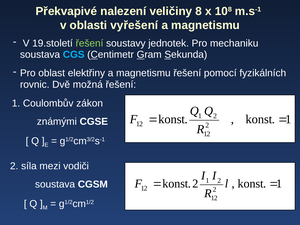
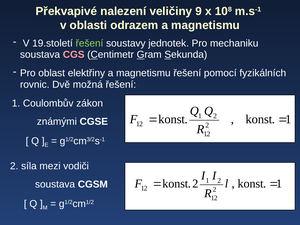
8: 8 -> 9
vyřešení: vyřešení -> odrazem
CGS colour: light blue -> pink
